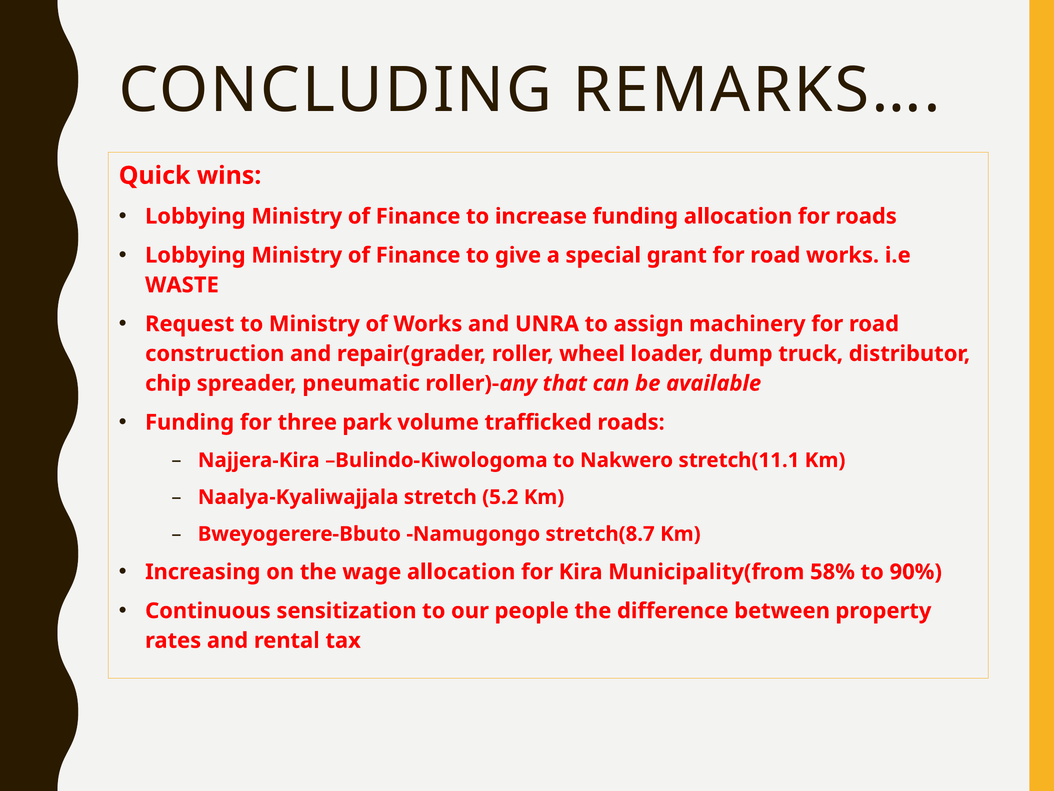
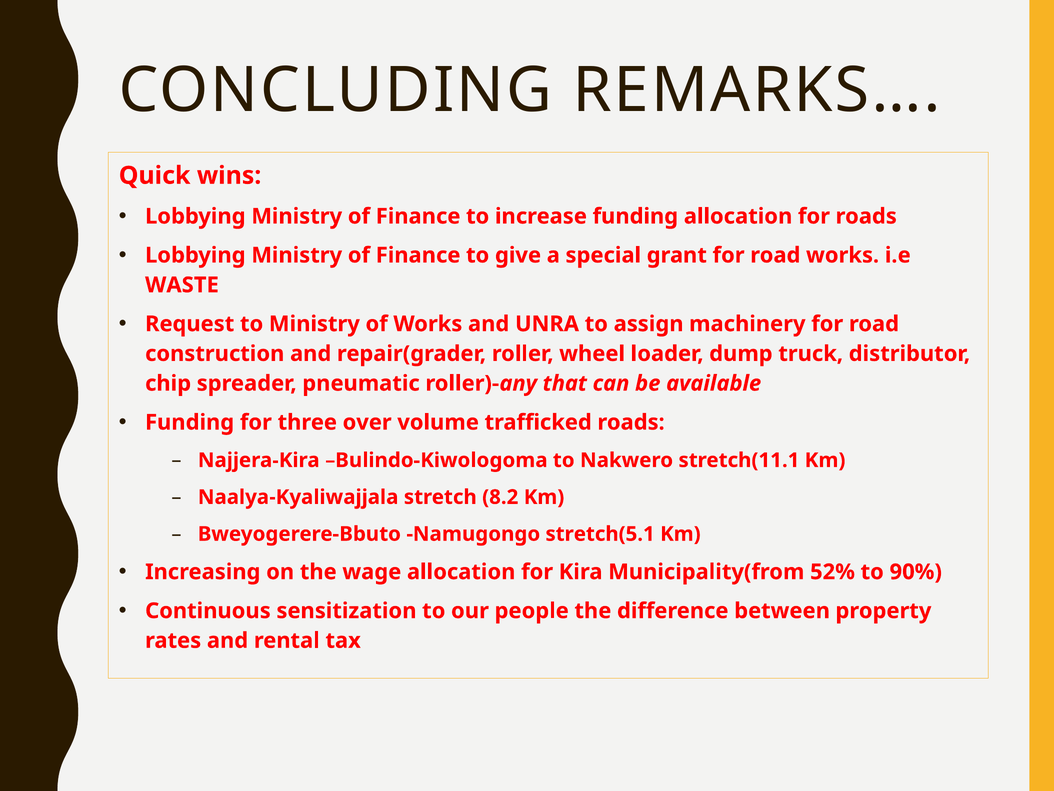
park: park -> over
5.2: 5.2 -> 8.2
stretch(8.7: stretch(8.7 -> stretch(5.1
58%: 58% -> 52%
